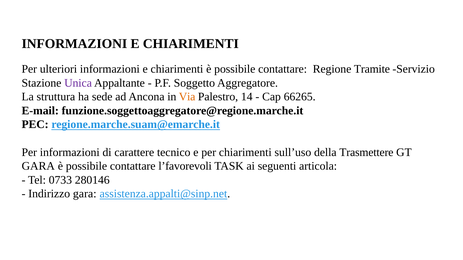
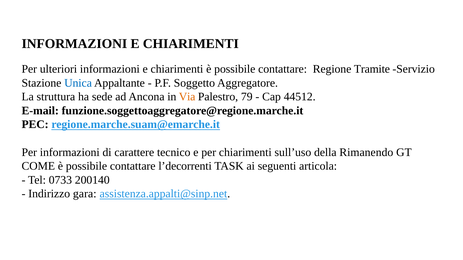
Unica colour: purple -> blue
14: 14 -> 79
66265: 66265 -> 44512
Trasmettere: Trasmettere -> Rimanendo
GARA at (38, 166): GARA -> COME
l’favorevoli: l’favorevoli -> l’decorrenti
280146: 280146 -> 200140
